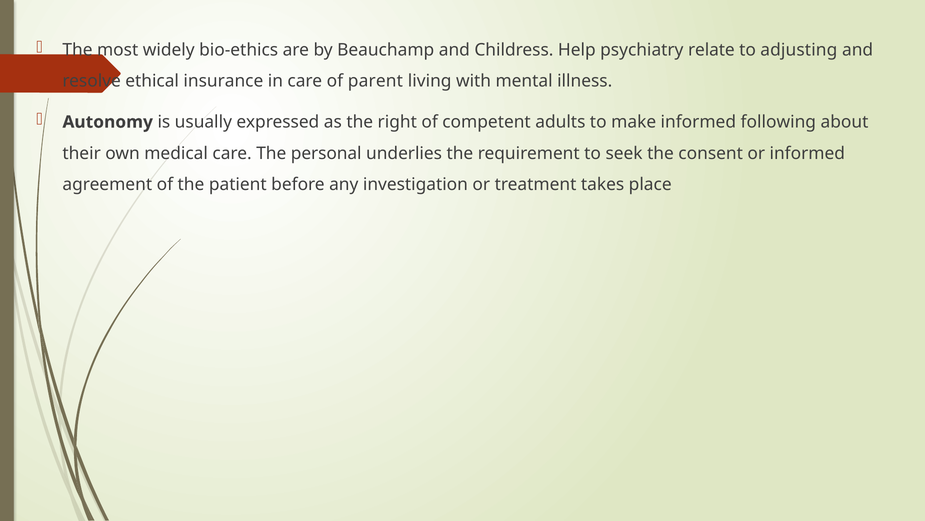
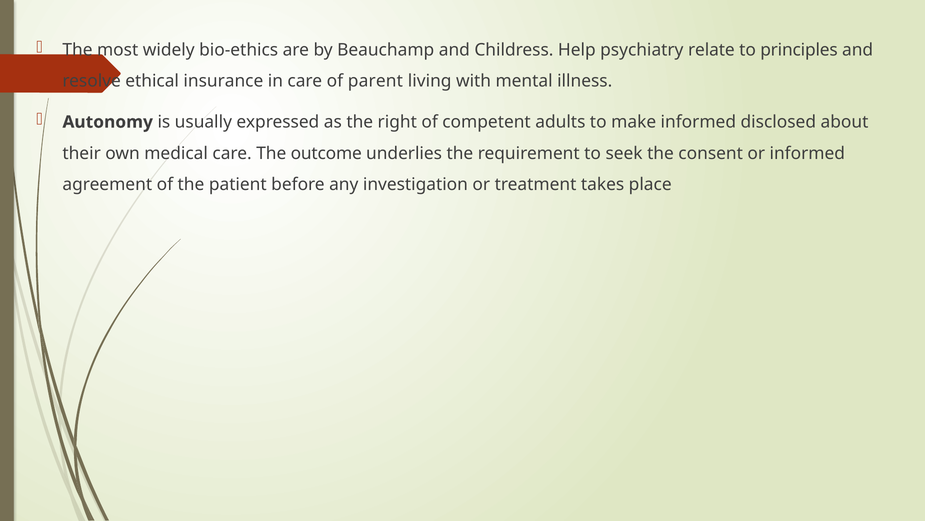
adjusting: adjusting -> principles
following: following -> disclosed
personal: personal -> outcome
